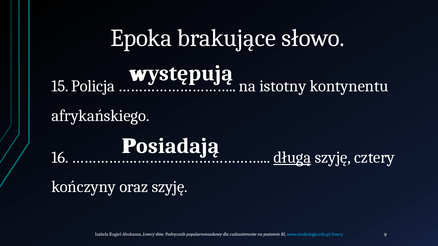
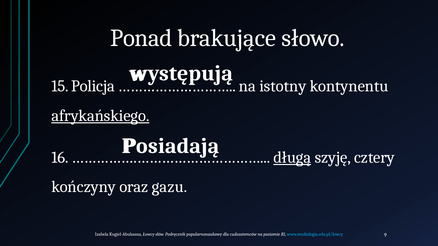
Epoka: Epoka -> Ponad
afrykańskiego underline: none -> present
oraz szyję: szyję -> gazu
